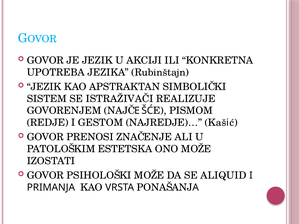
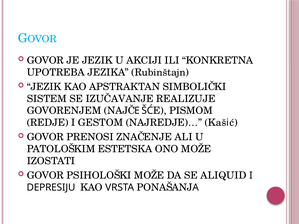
ISTRAŽIVAČI: ISTRAŽIVAČI -> IZUČAVANJE
PRIMANJA: PRIMANJA -> DEPRESIJU
